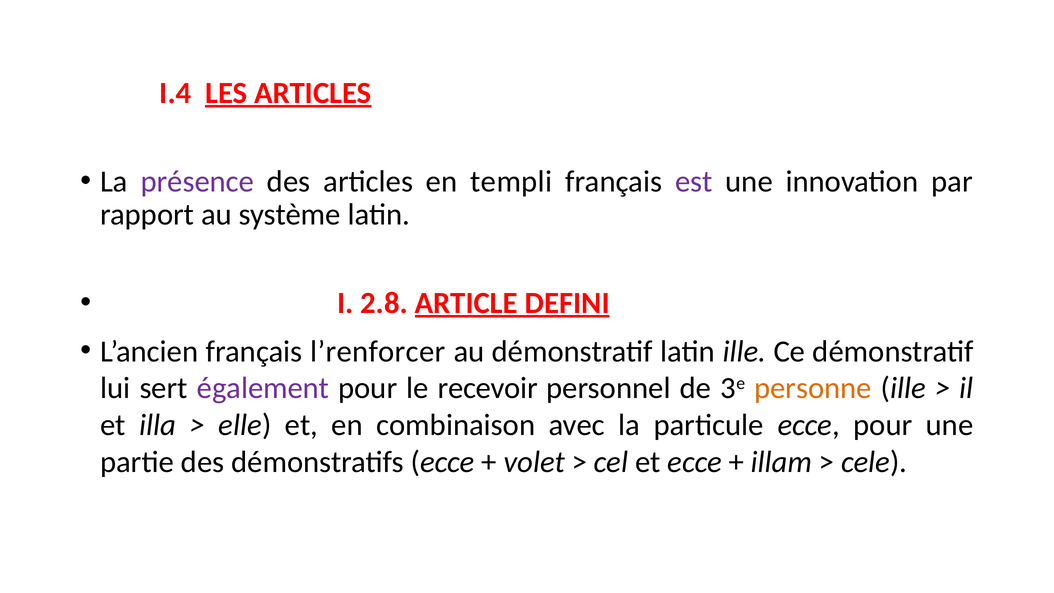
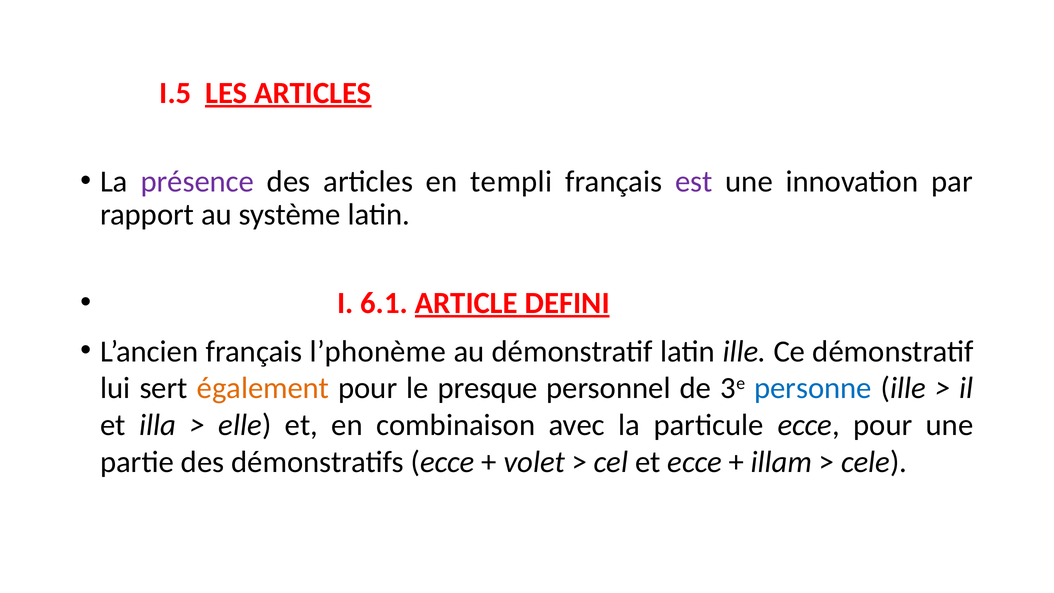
I.4: I.4 -> I.5
2.8: 2.8 -> 6.1
l’renforcer: l’renforcer -> l’phonème
également colour: purple -> orange
recevoir: recevoir -> presque
personne colour: orange -> blue
